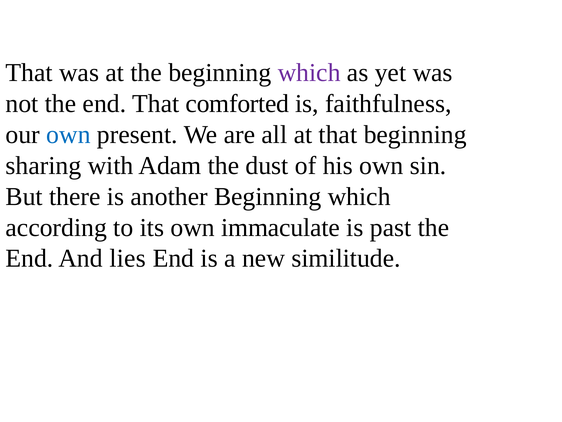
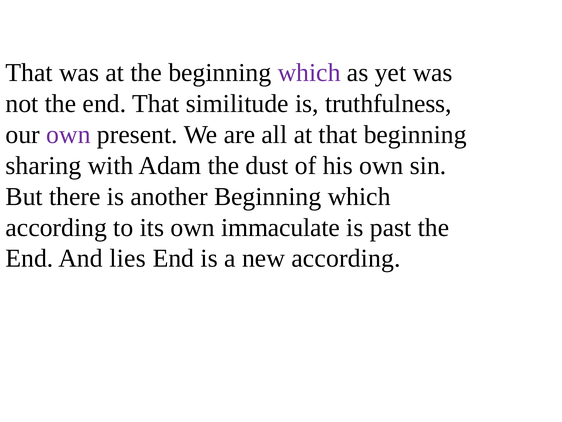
comforted: comforted -> similitude
faithfulness: faithfulness -> truthfulness
own at (68, 135) colour: blue -> purple
new similitude: similitude -> according
